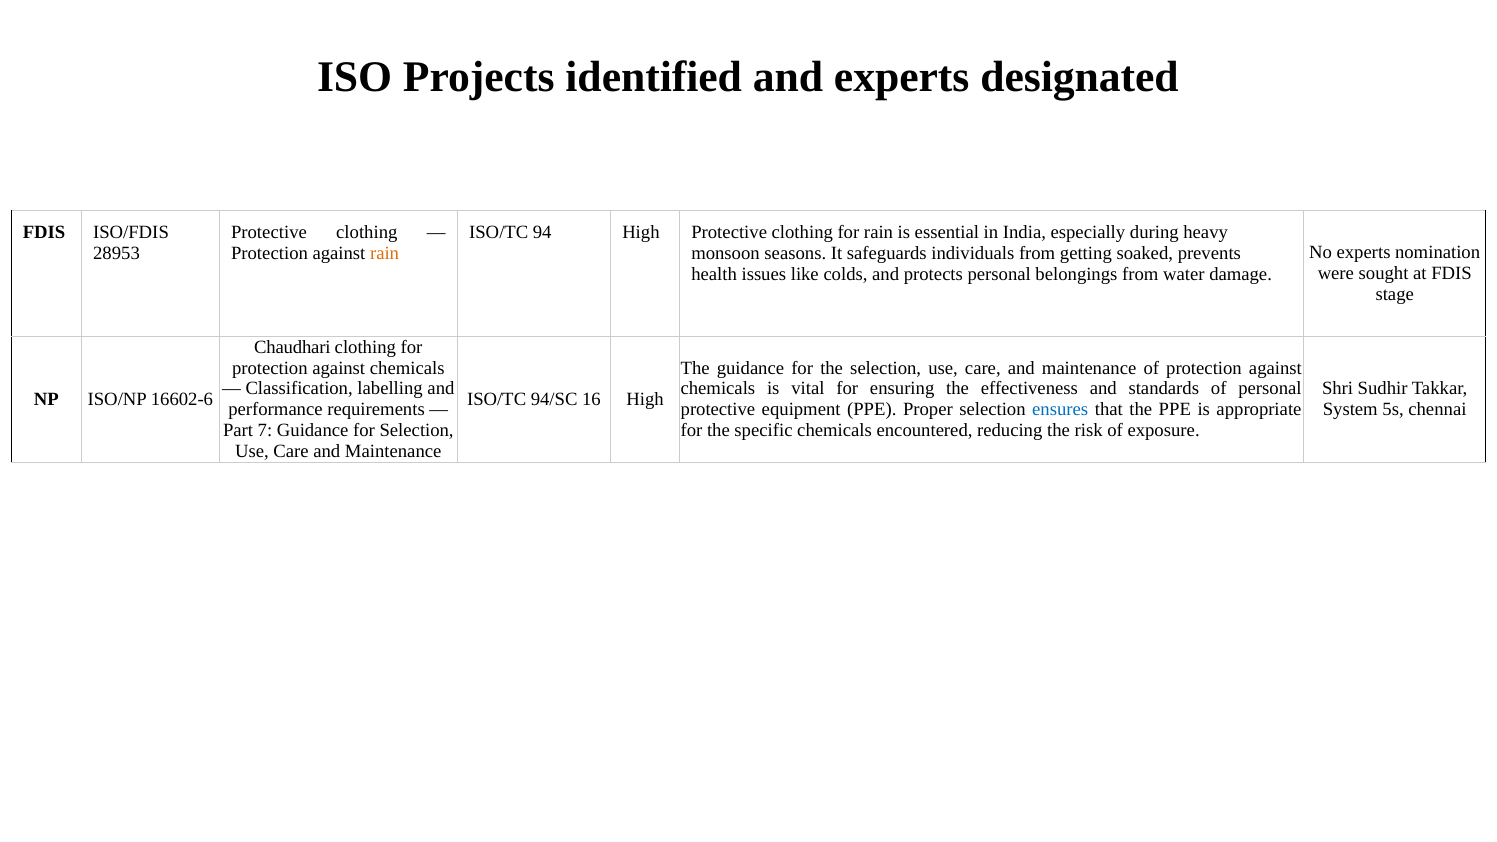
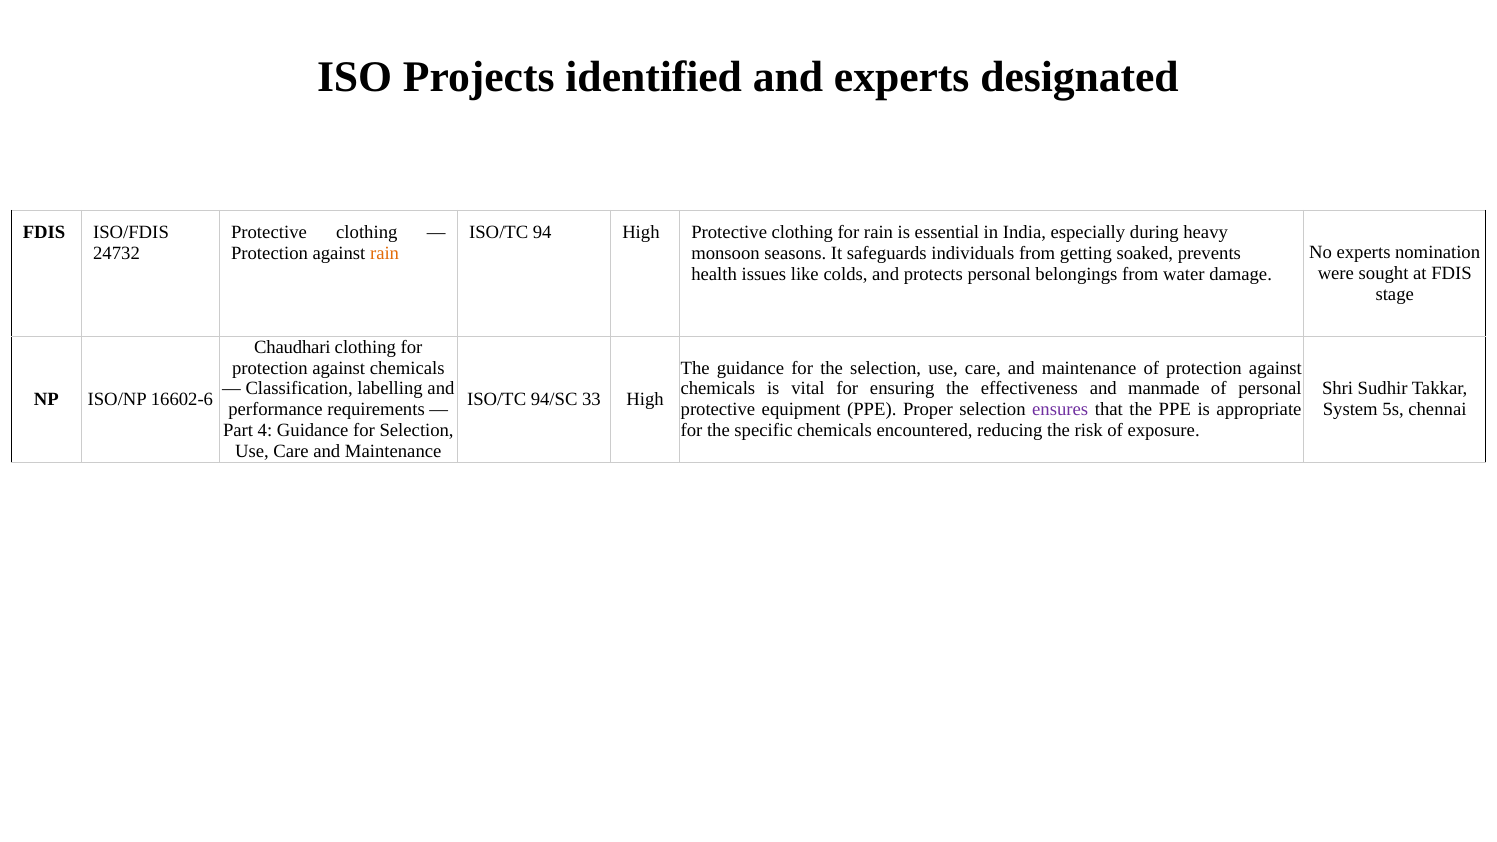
28953: 28953 -> 24732
standards: standards -> manmade
16: 16 -> 33
ensures colour: blue -> purple
7: 7 -> 4
